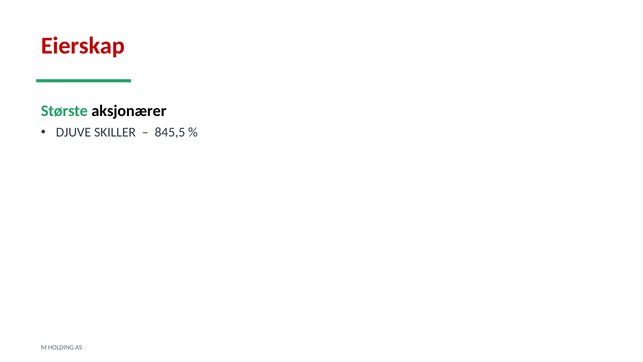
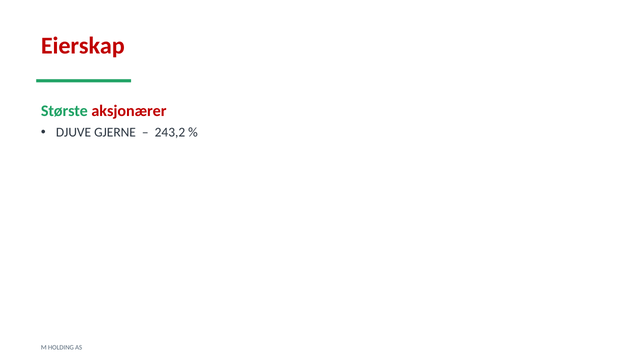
aksjonærer colour: black -> red
SKILLER: SKILLER -> GJERNE
845,5: 845,5 -> 243,2
